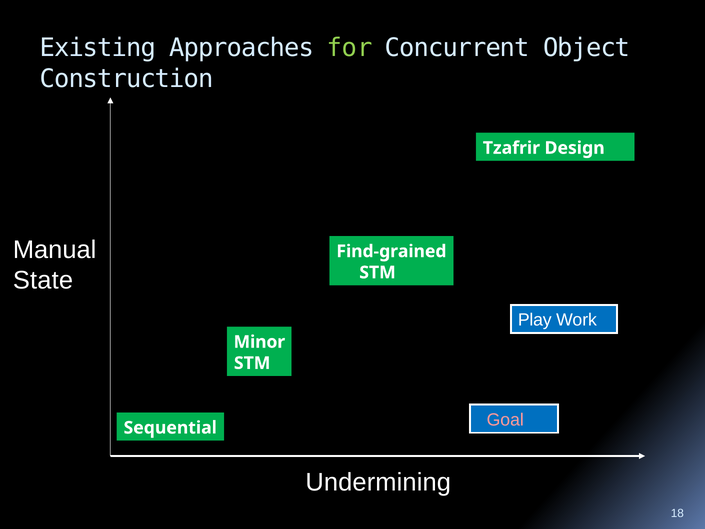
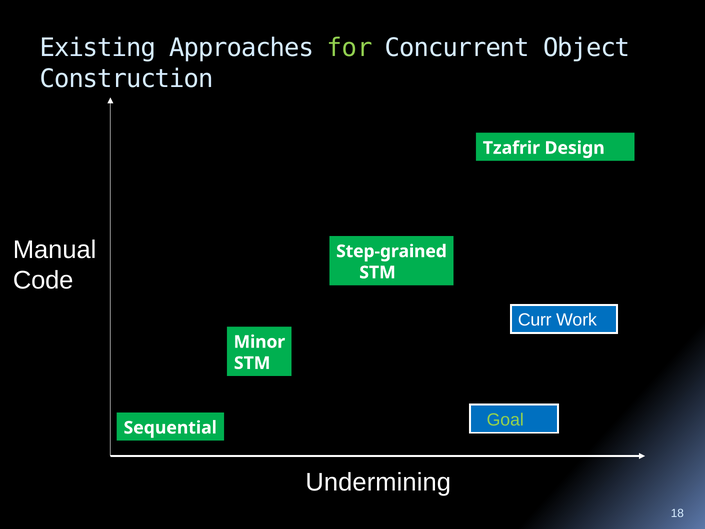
Find-grained: Find-grained -> Step-grained
State: State -> Code
Play: Play -> Curr
Goal colour: pink -> light green
